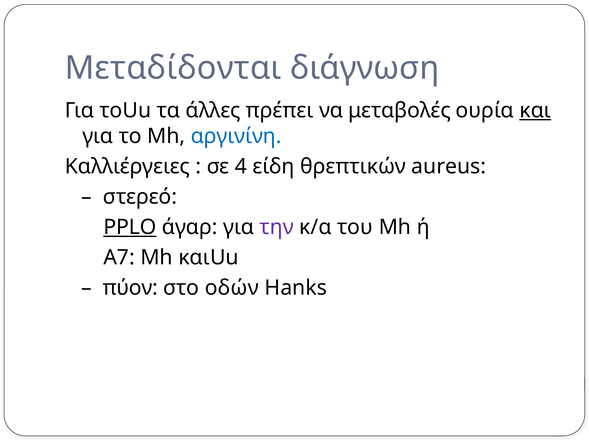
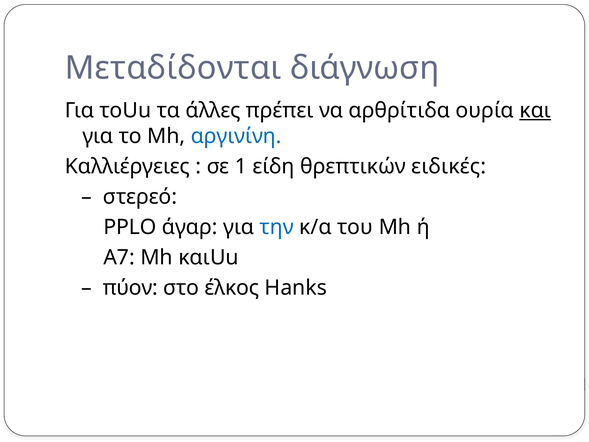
μεταβολές: μεταβολές -> αρθρίτιδα
4: 4 -> 1
aureus: aureus -> ειδικές
PPLO underline: present -> none
την colour: purple -> blue
οδών: οδών -> έλκος
